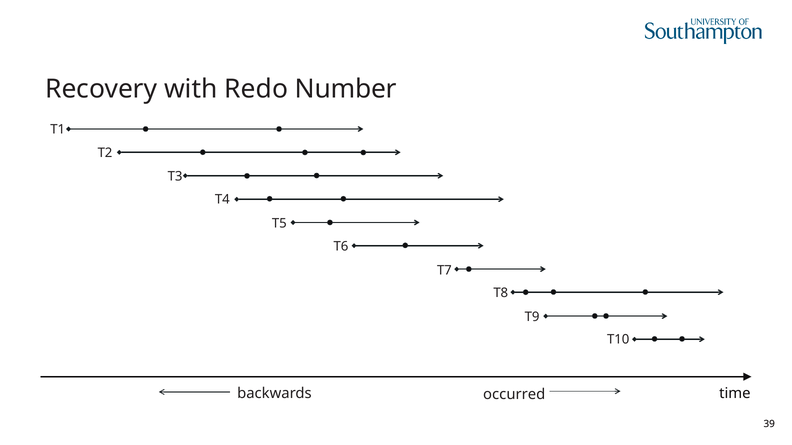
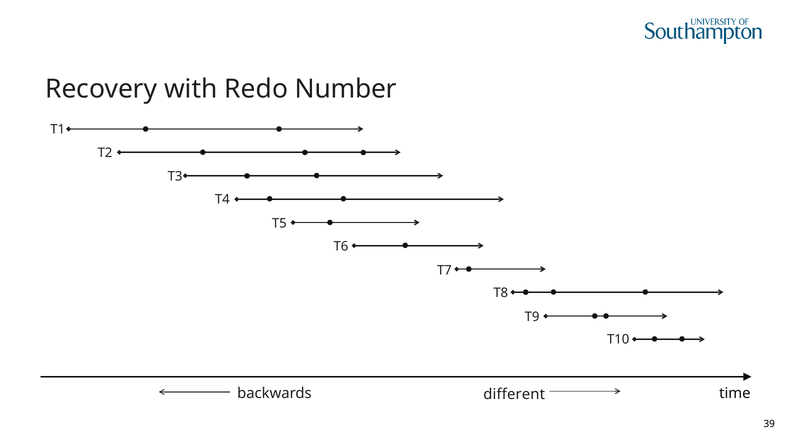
occurred: occurred -> different
